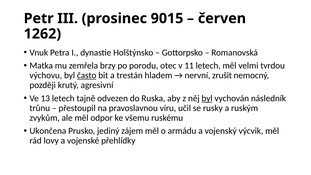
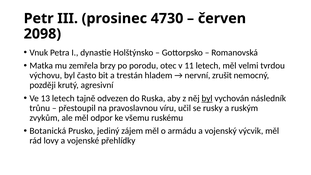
9015: 9015 -> 4730
1262: 1262 -> 2098
často underline: present -> none
Ukončena: Ukončena -> Botanická
